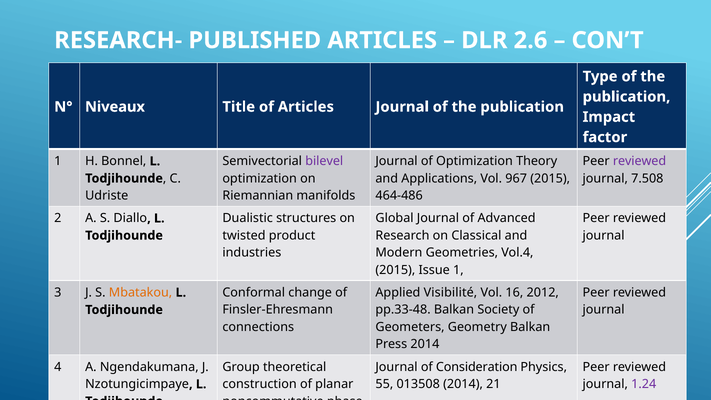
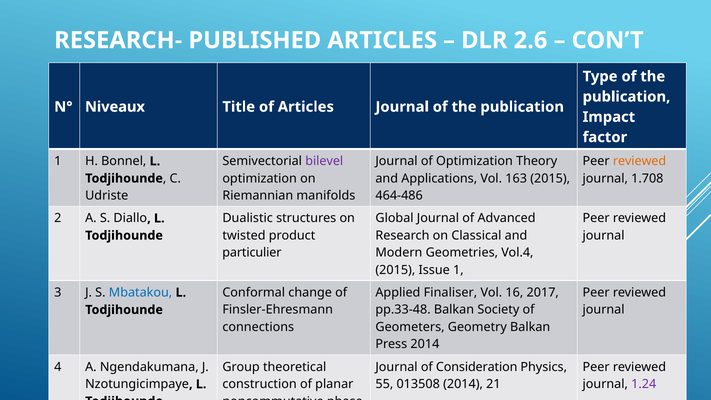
reviewed at (640, 161) colour: purple -> orange
967: 967 -> 163
7.508: 7.508 -> 1.708
industries: industries -> particulier
Mbatakou colour: orange -> blue
Visibilité: Visibilité -> Finaliser
2012: 2012 -> 2017
